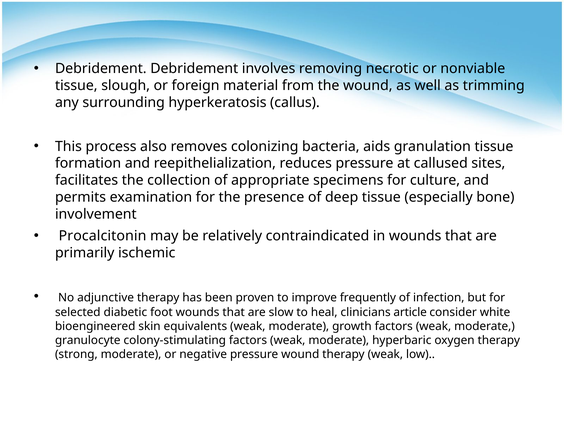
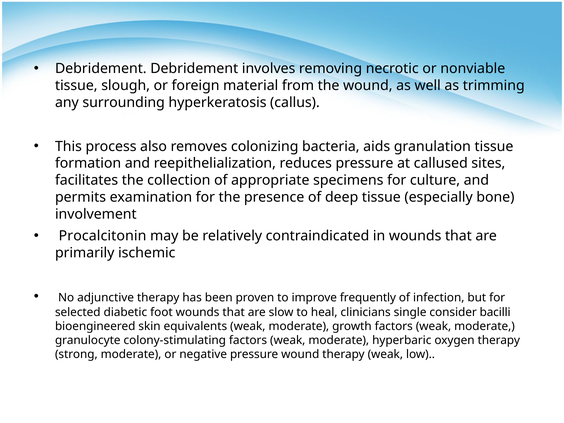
article: article -> single
white: white -> bacilli
